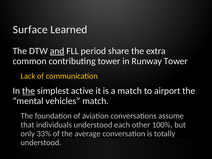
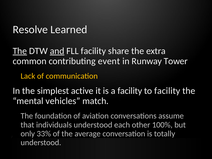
Surface: Surface -> Resolve
The at (20, 51) underline: none -> present
FLL period: period -> facility
contributing tower: tower -> event
the at (29, 91) underline: present -> none
a match: match -> facility
to airport: airport -> facility
